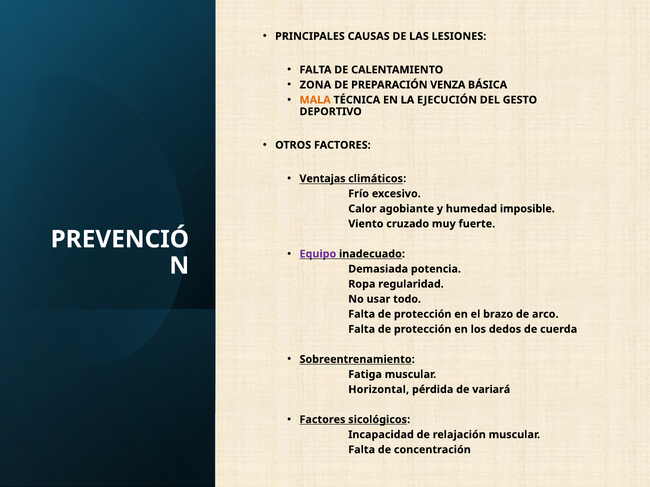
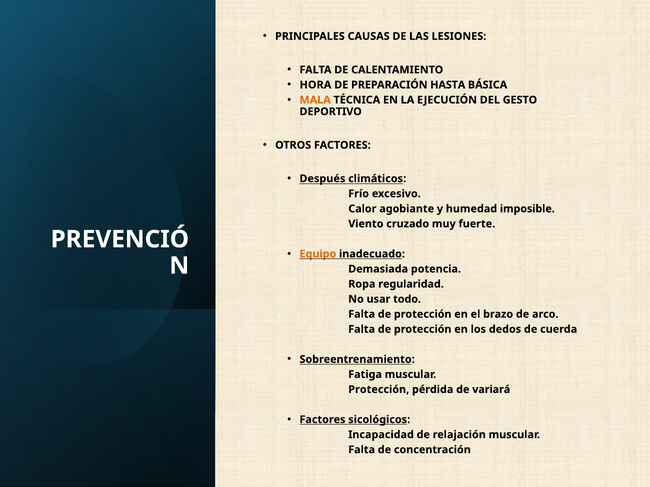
ZONA: ZONA -> HORA
VENZA: VENZA -> HASTA
Ventajas: Ventajas -> Después
Equipo colour: purple -> orange
Horizontal at (379, 390): Horizontal -> Protección
